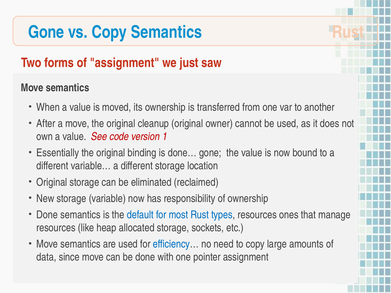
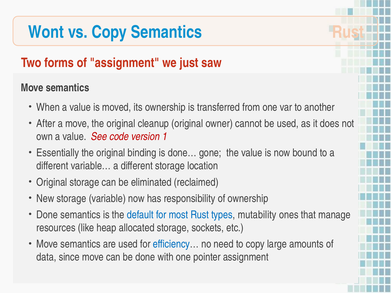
Gone at (46, 32): Gone -> Wont
types resources: resources -> mutability
